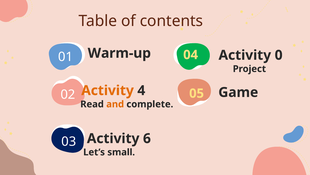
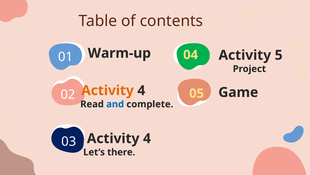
0: 0 -> 5
and colour: orange -> blue
6 at (147, 138): 6 -> 4
small: small -> there
